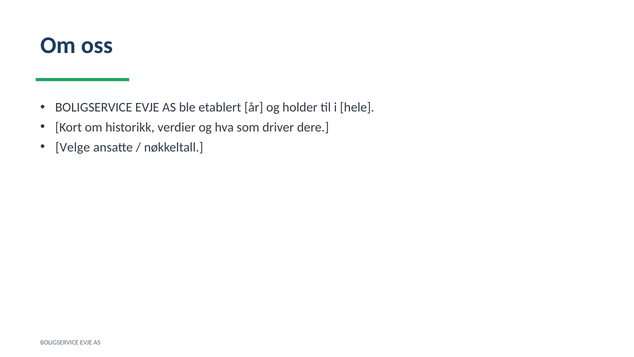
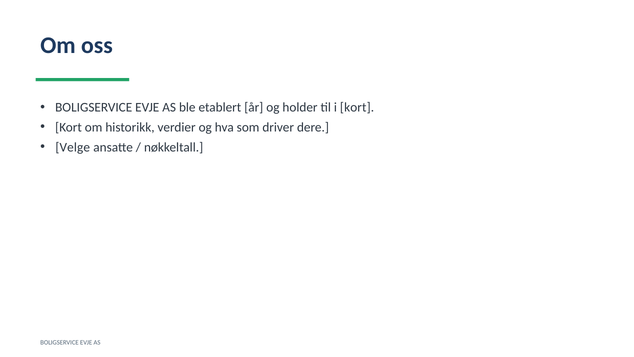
i hele: hele -> kort
